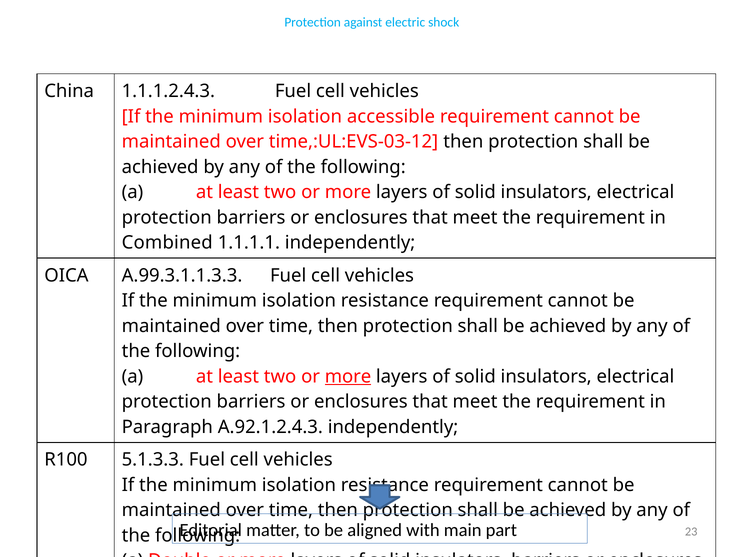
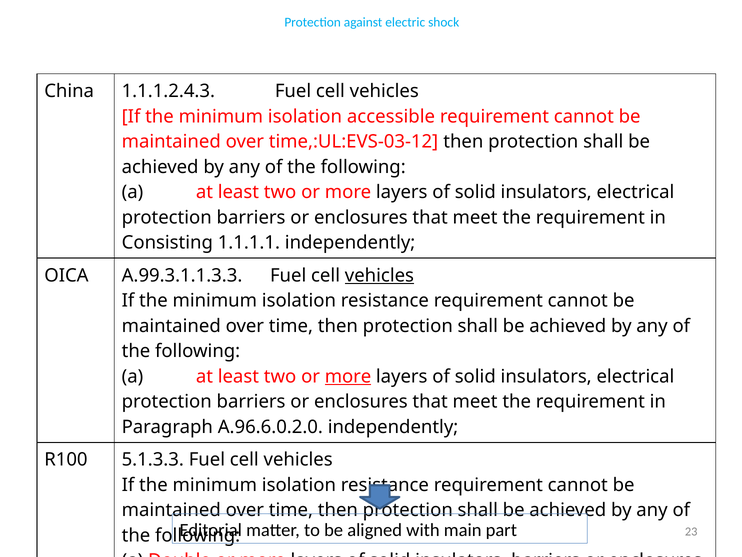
Combined: Combined -> Consisting
vehicles at (379, 275) underline: none -> present
A.92.1.2.4.3: A.92.1.2.4.3 -> A.96.6.0.2.0
